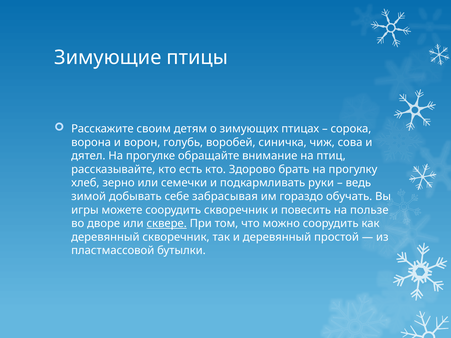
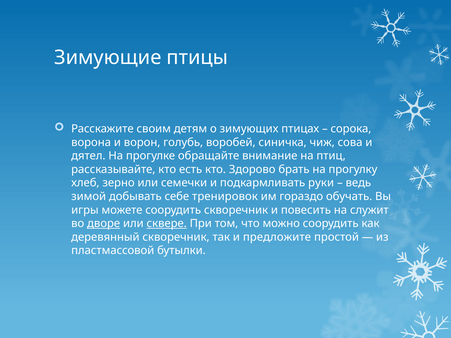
забрасывая: забрасывая -> тренировок
пользе: пользе -> служит
дворе underline: none -> present
и деревянный: деревянный -> предложите
